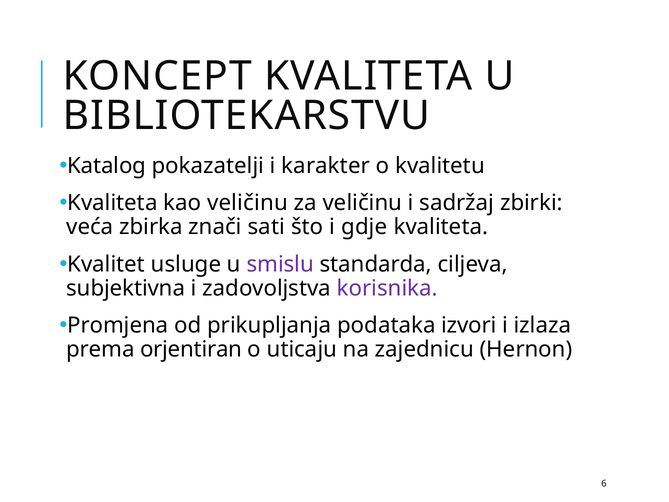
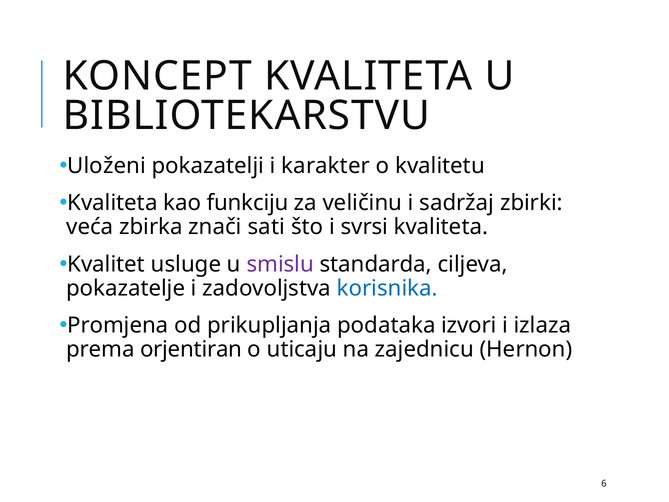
Katalog: Katalog -> Uloženi
kao veličinu: veličinu -> funkciju
gdje: gdje -> svrsi
subjektivna: subjektivna -> pokazatelje
korisnika colour: purple -> blue
